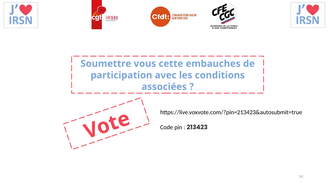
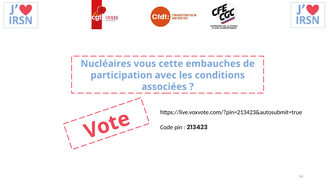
Soumettre: Soumettre -> Nucléaires
